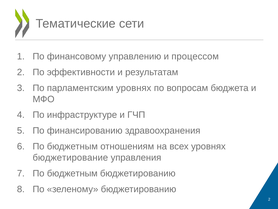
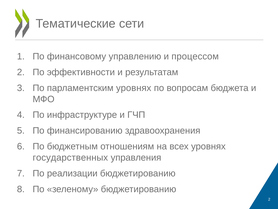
бюджетирование: бюджетирование -> государственных
бюджетным at (72, 173): бюджетным -> реализации
